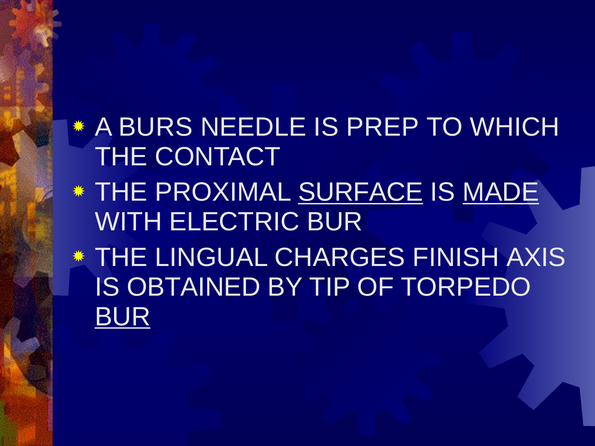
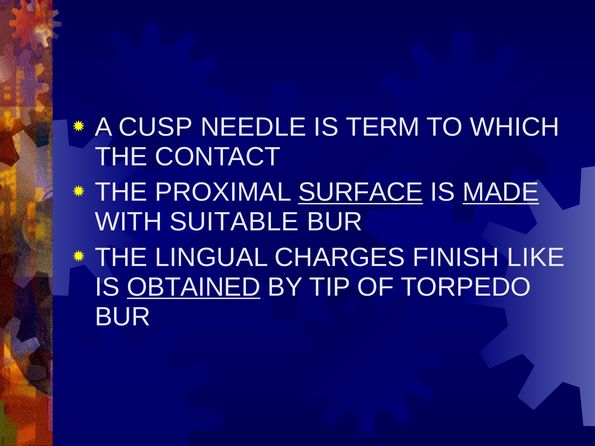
BURS: BURS -> CUSP
PREP: PREP -> TERM
ELECTRIC: ELECTRIC -> SUITABLE
AXIS: AXIS -> LIKE
OBTAINED underline: none -> present
BUR at (123, 317) underline: present -> none
